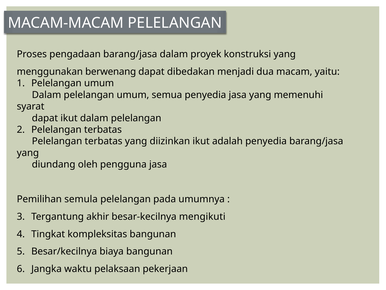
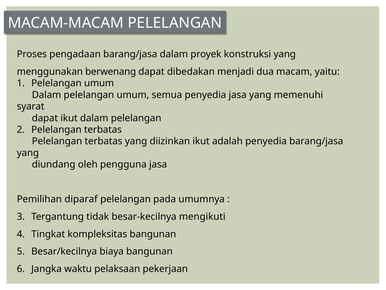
semula: semula -> diparaf
akhir: akhir -> tidak
